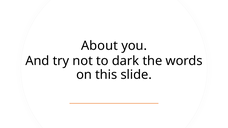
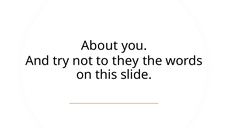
dark: dark -> they
